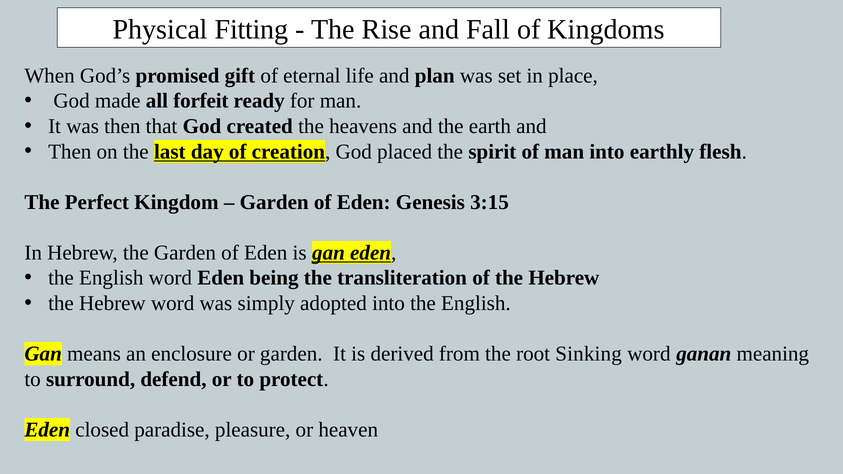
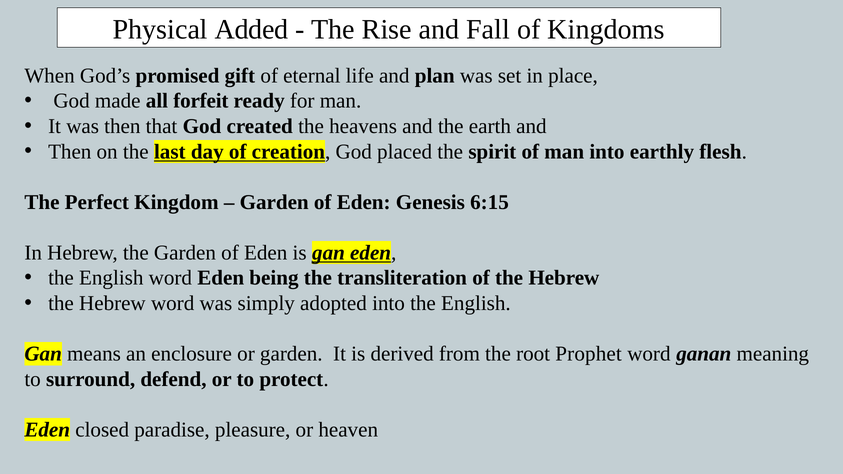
Fitting: Fitting -> Added
3:15: 3:15 -> 6:15
Sinking: Sinking -> Prophet
